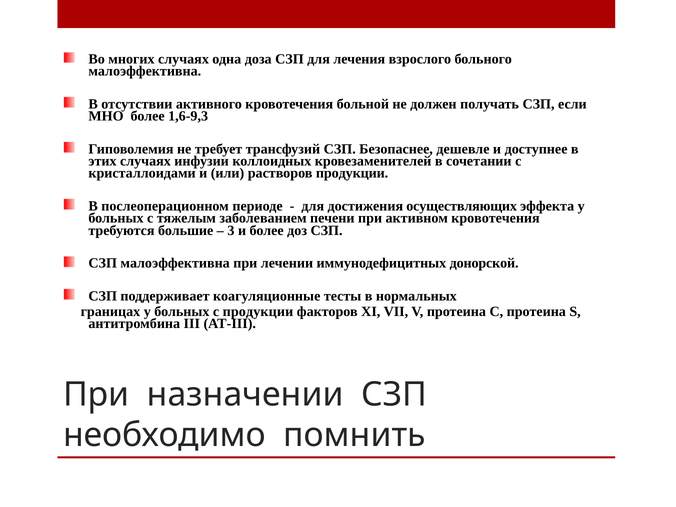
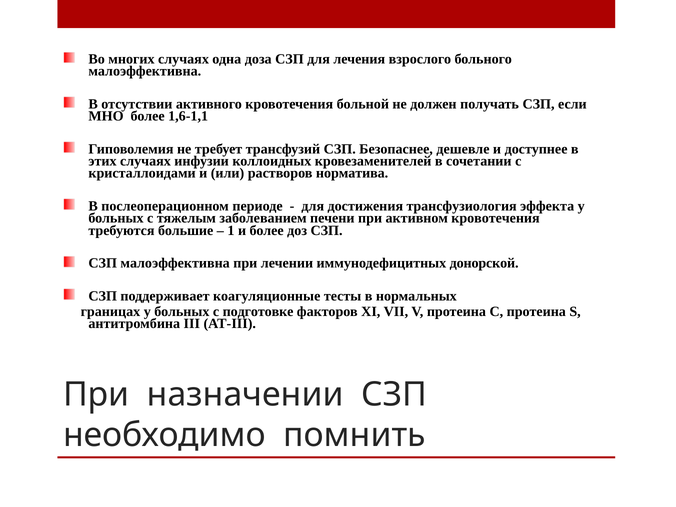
1,6-9,3: 1,6-9,3 -> 1,6-1,1
растворов продукции: продукции -> норматива
осуществляющих: осуществляющих -> трансфузиология
3: 3 -> 1
с продукции: продукции -> подготовке
